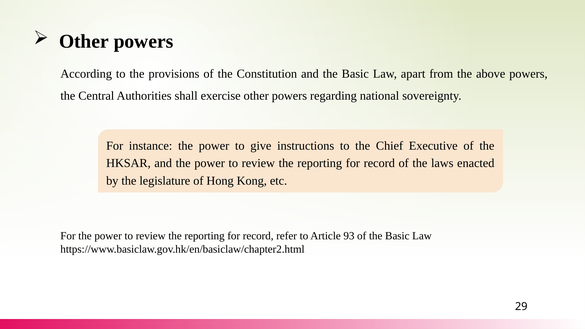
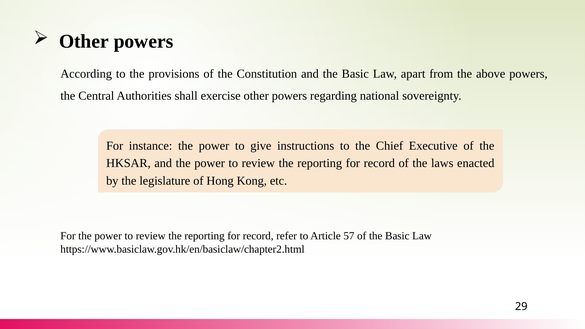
93: 93 -> 57
